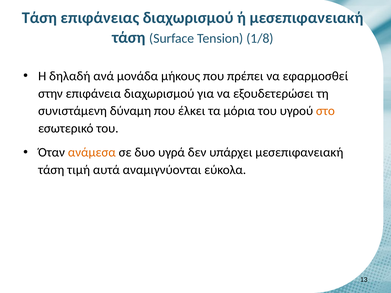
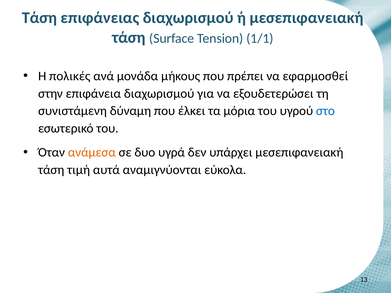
1/8: 1/8 -> 1/1
δηλαδή: δηλαδή -> πολικές
στο colour: orange -> blue
